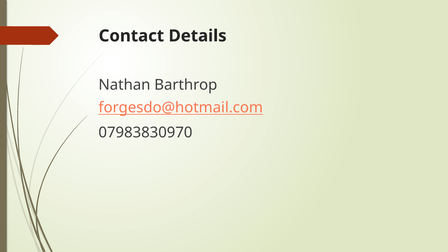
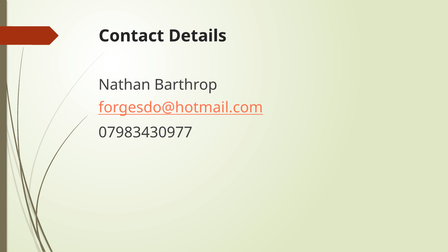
07983830970: 07983830970 -> 07983430977
